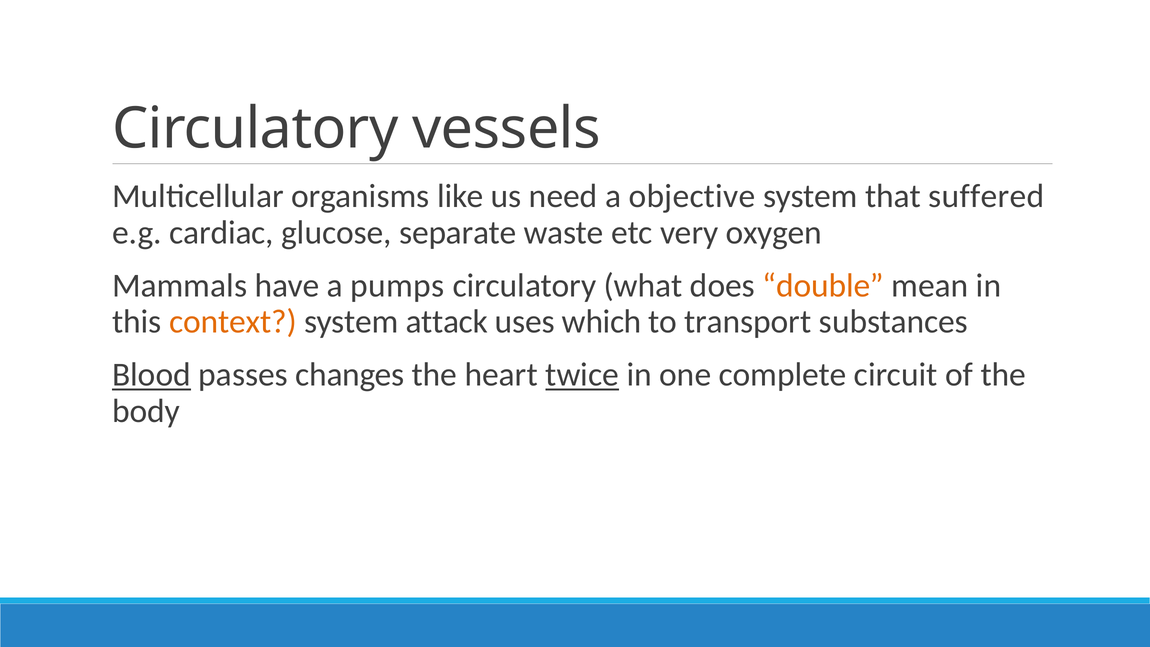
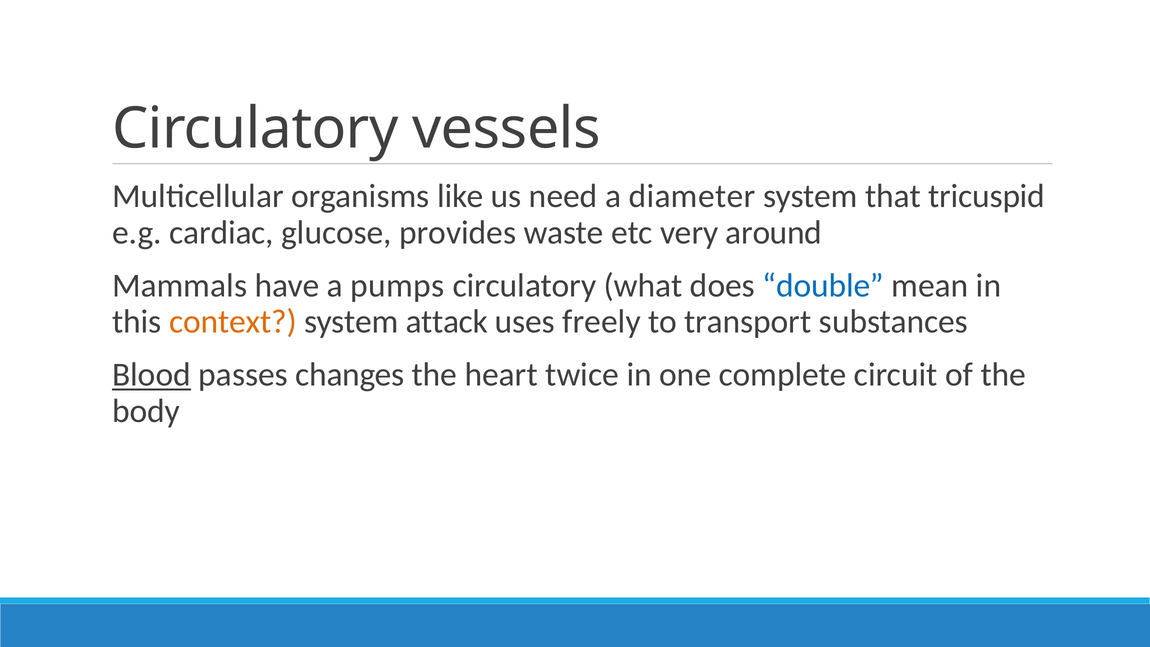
objective: objective -> diameter
suffered: suffered -> tricuspid
separate: separate -> provides
oxygen: oxygen -> around
double colour: orange -> blue
which: which -> freely
twice underline: present -> none
